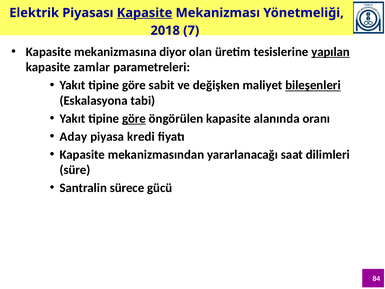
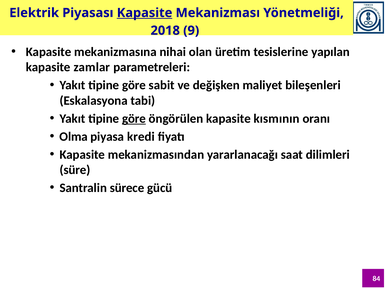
7: 7 -> 9
diyor: diyor -> nihai
yapılan underline: present -> none
bileşenleri underline: present -> none
alanında: alanında -> kısmının
Aday: Aday -> Olma
